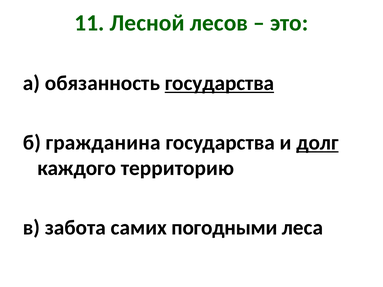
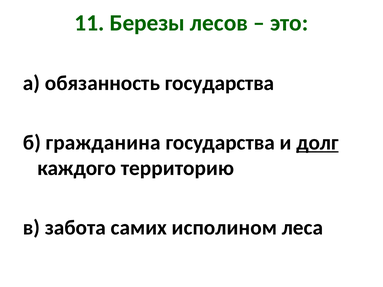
Лесной: Лесной -> Березы
государства at (219, 83) underline: present -> none
погодными: погодными -> исполином
